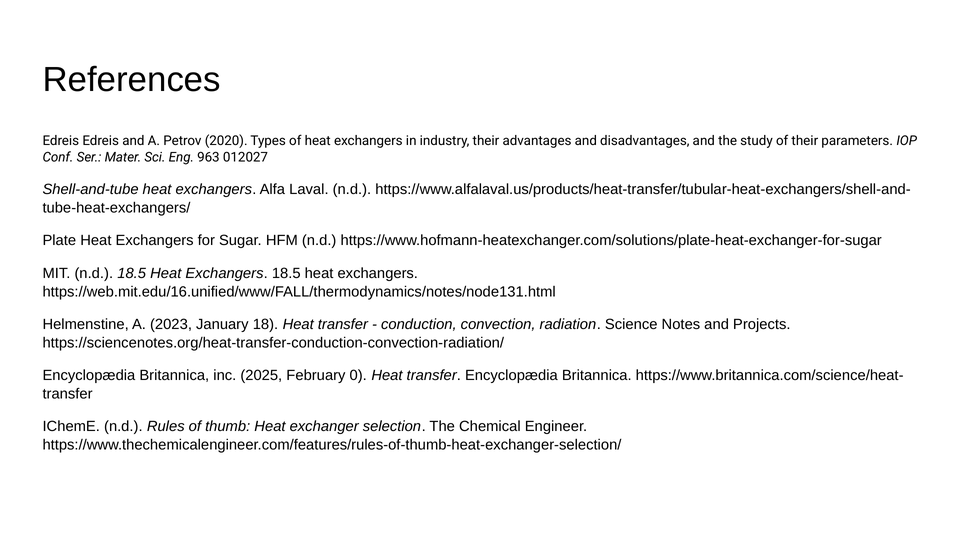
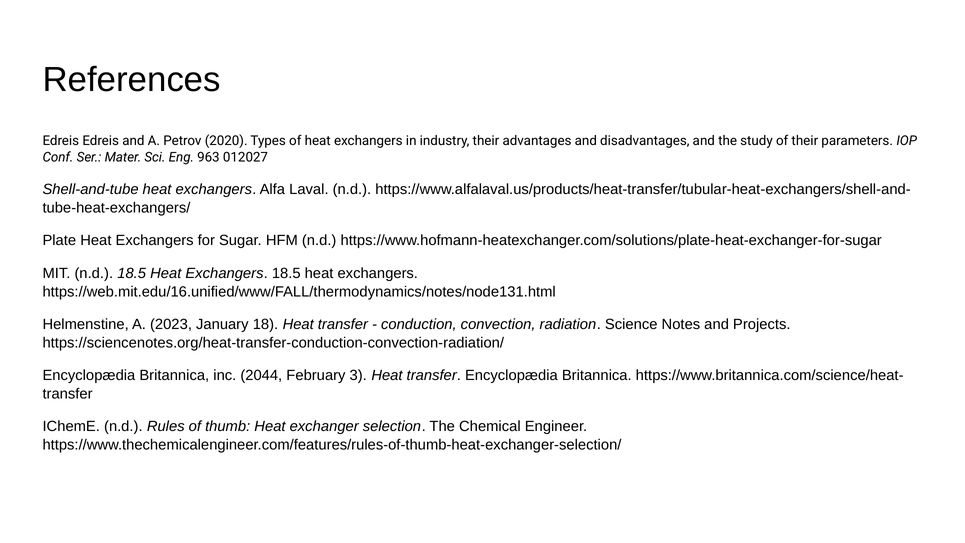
2025: 2025 -> 2044
0: 0 -> 3
